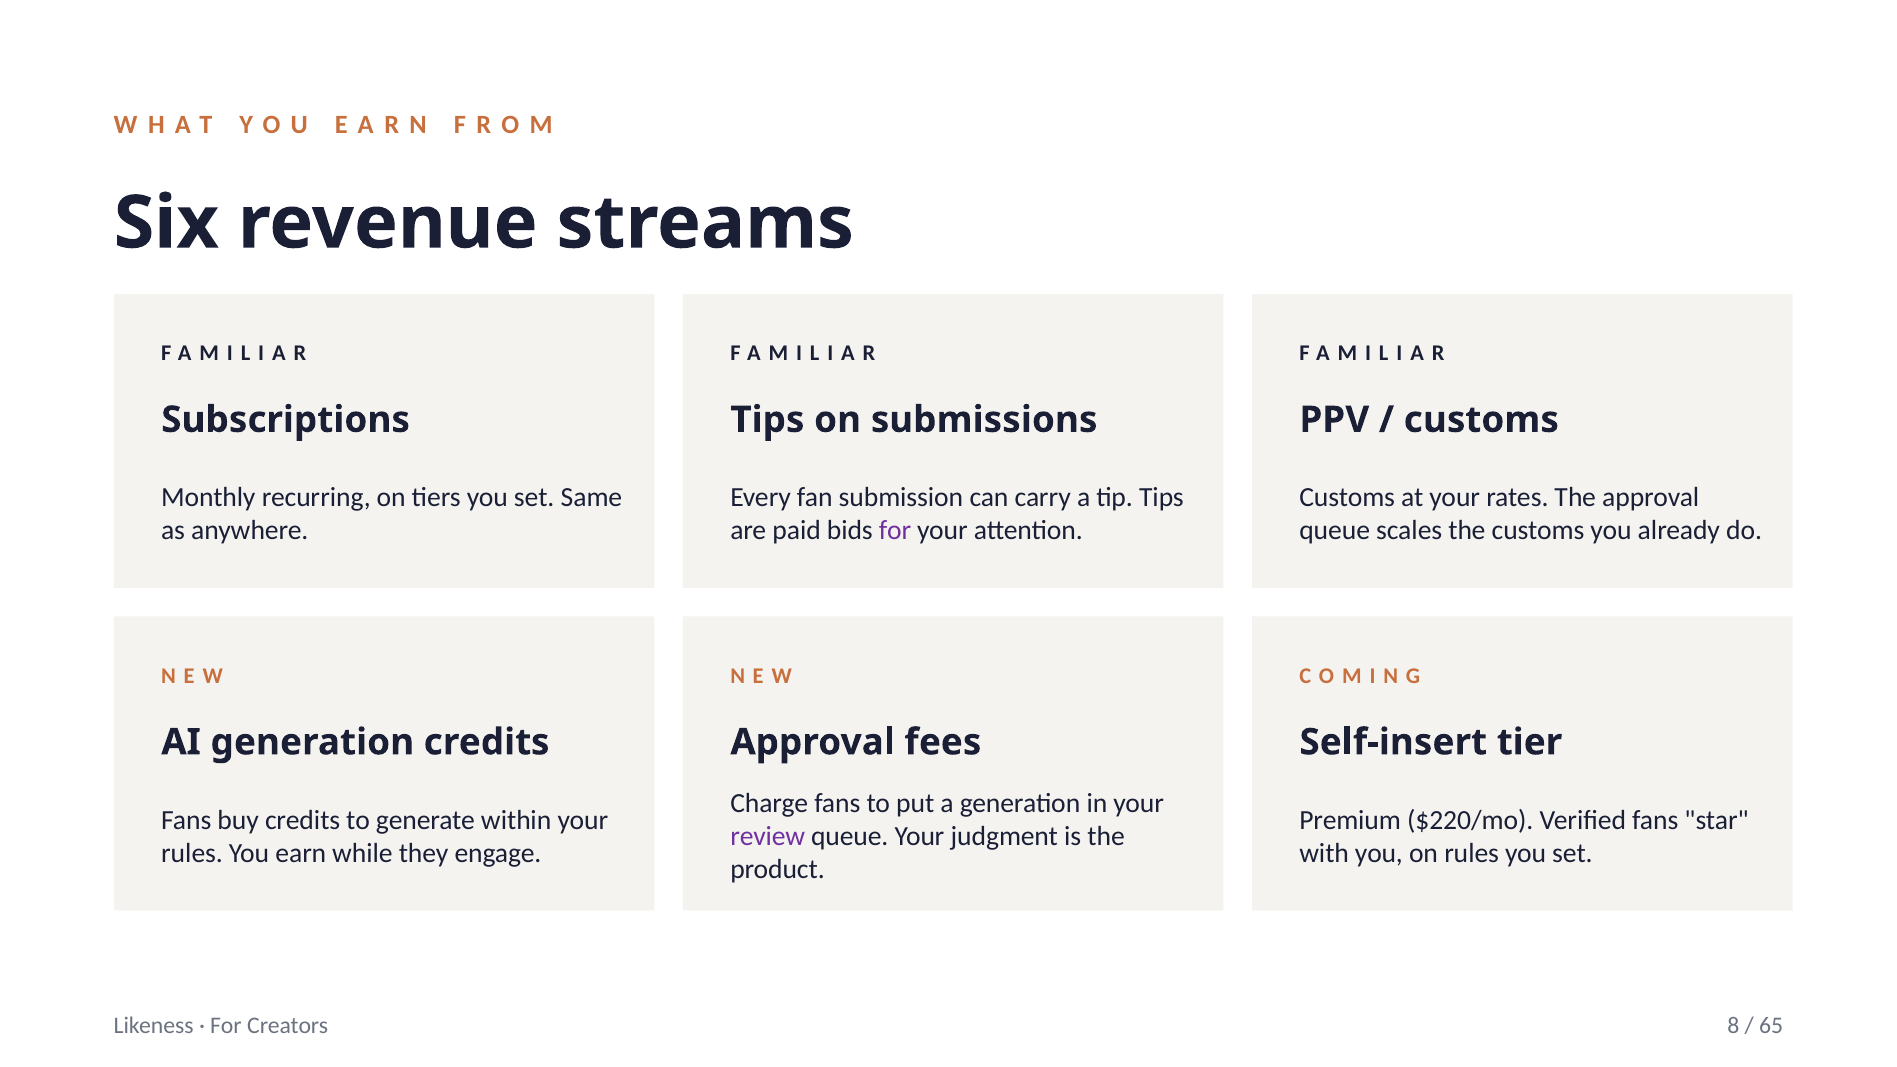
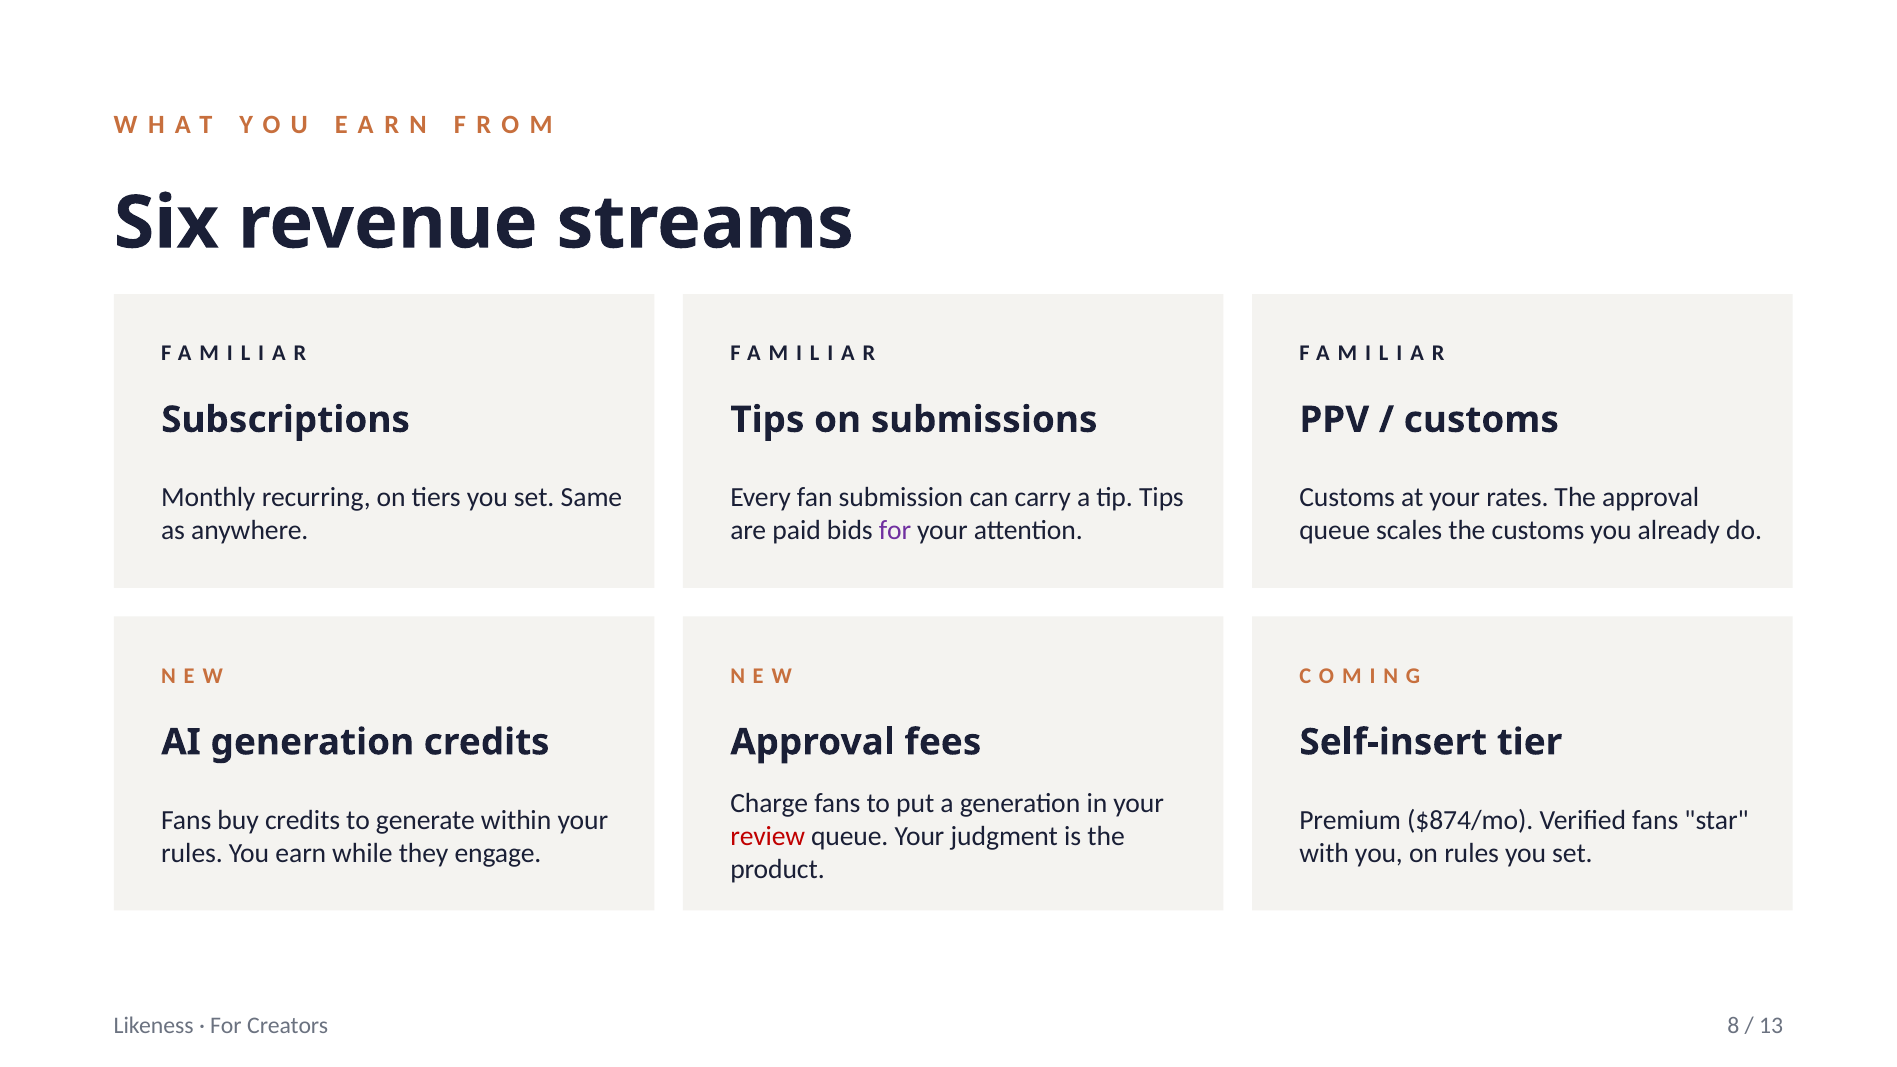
$220/mo: $220/mo -> $874/mo
review colour: purple -> red
65: 65 -> 13
